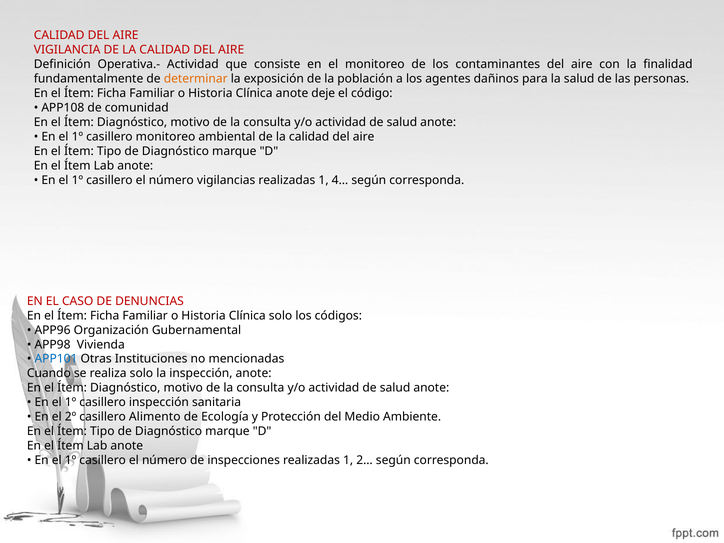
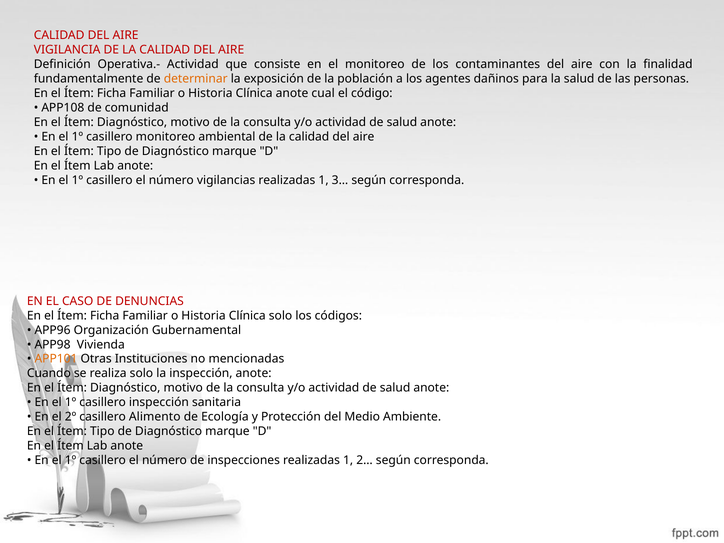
deje: deje -> cual
4…: 4… -> 3…
APP101 colour: blue -> orange
